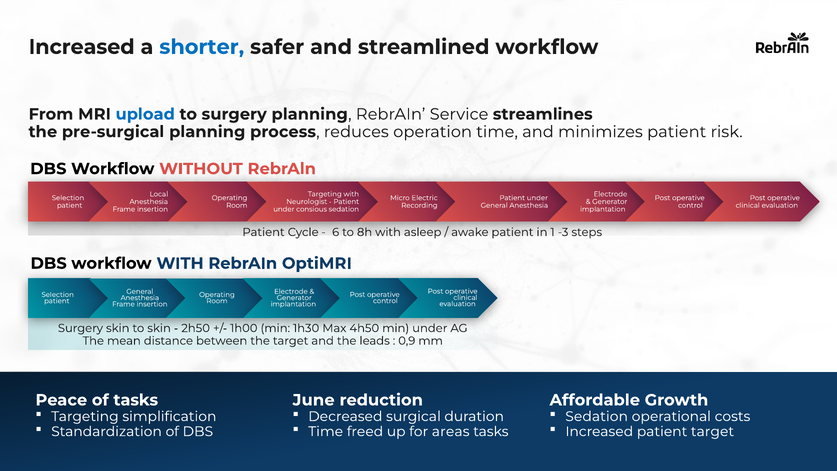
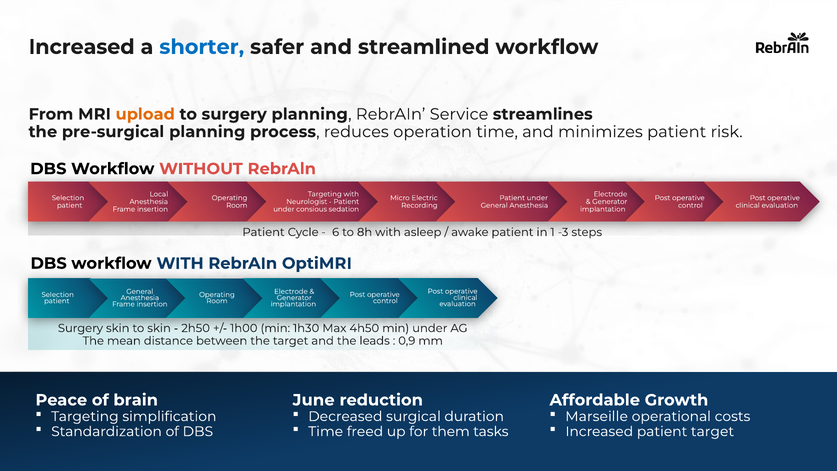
upload colour: blue -> orange
of tasks: tasks -> brain
Sedation at (597, 416): Sedation -> Marseille
areas: areas -> them
